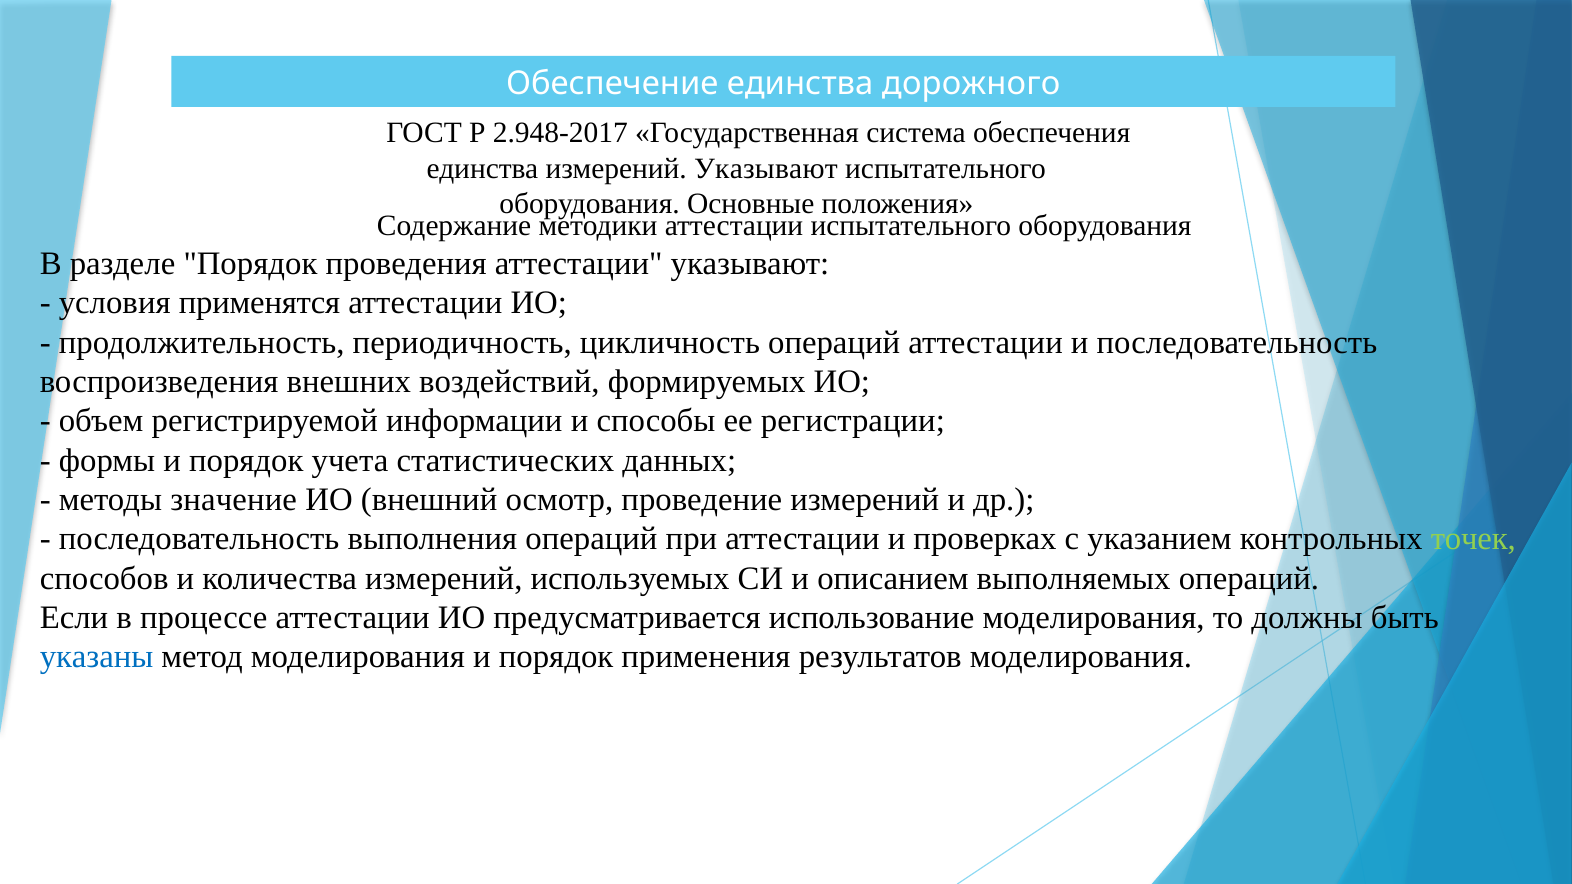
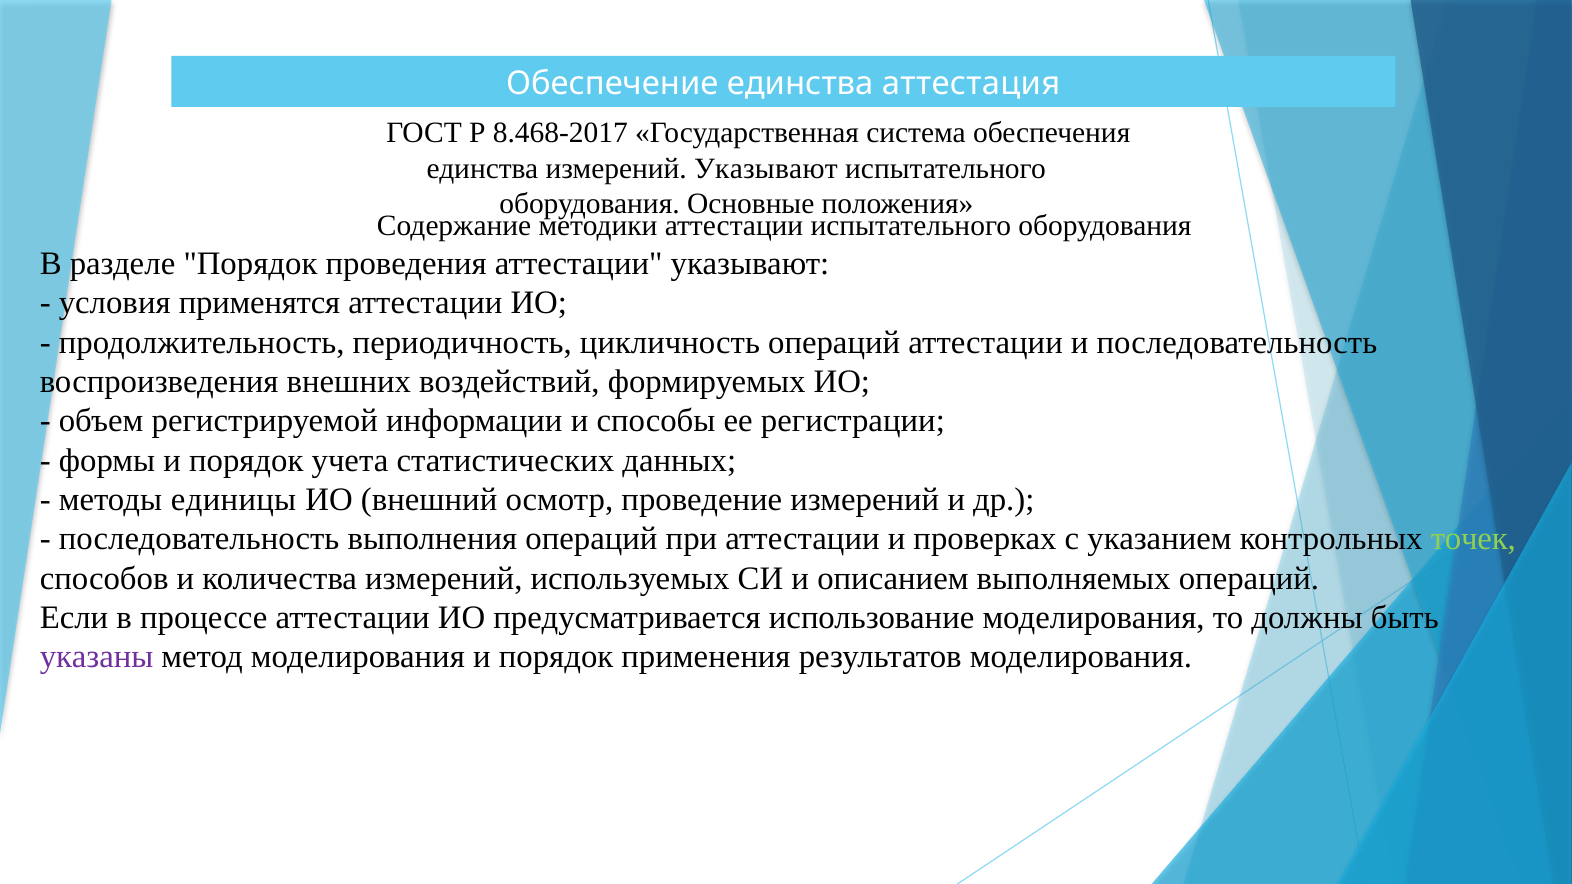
дорожного: дорожного -> аттестация
2.948-2017: 2.948-2017 -> 8.468-2017
значение: значение -> единицы
указаны colour: blue -> purple
